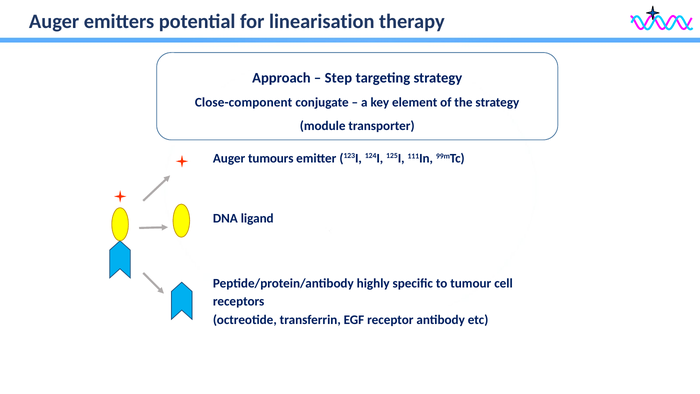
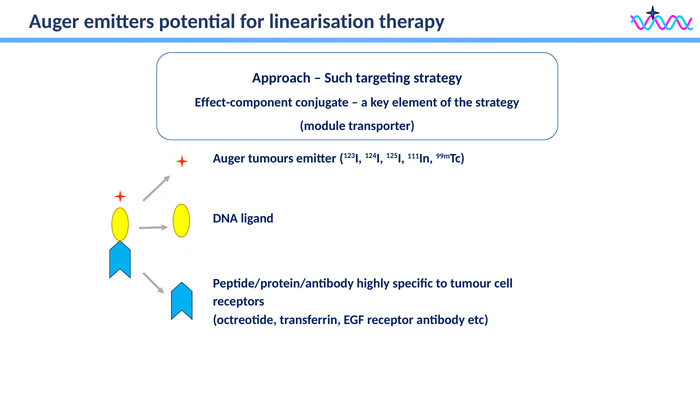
Step: Step -> Such
Close-component: Close-component -> Effect-component
